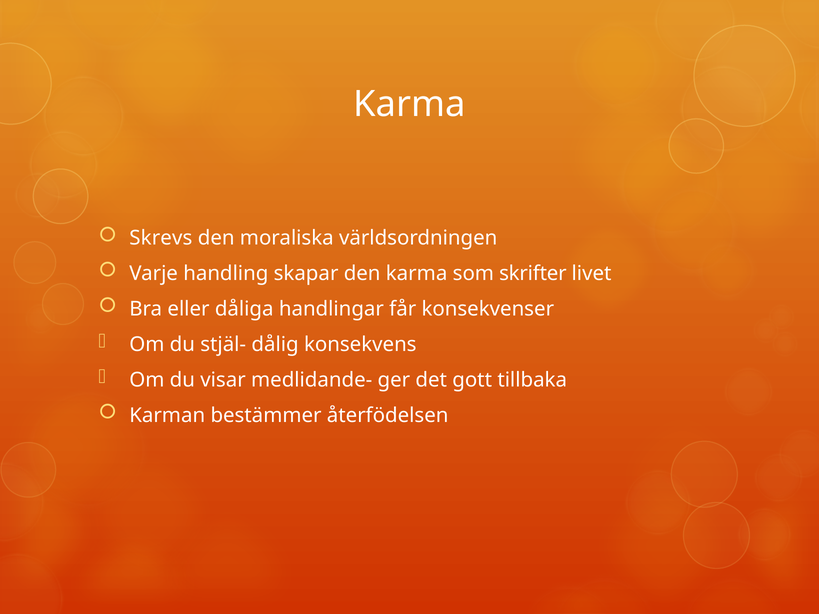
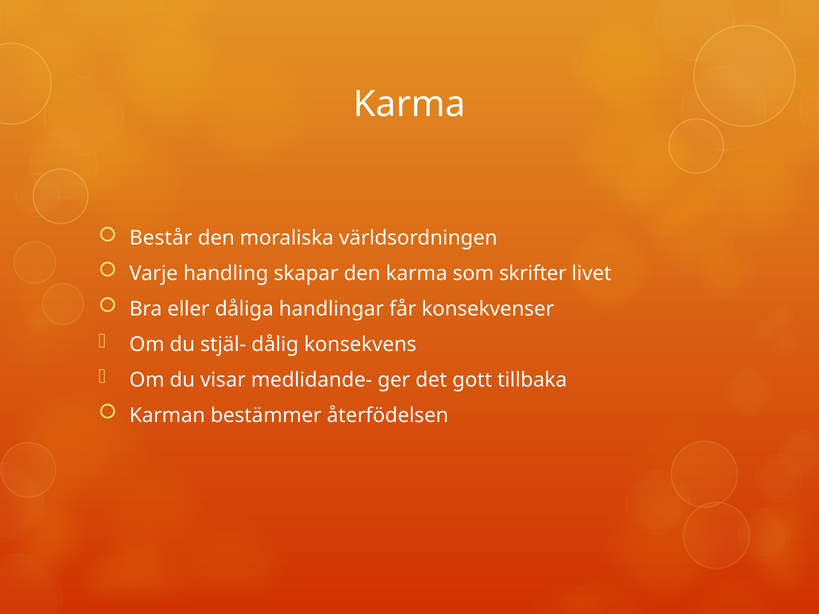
Skrevs: Skrevs -> Består
